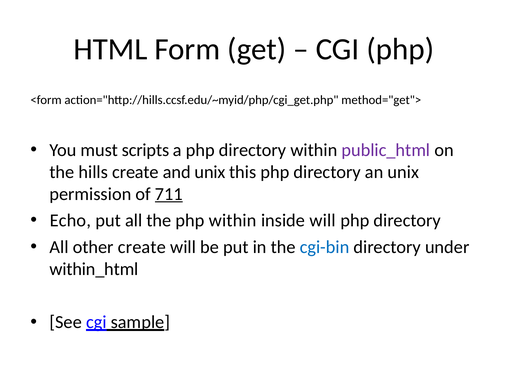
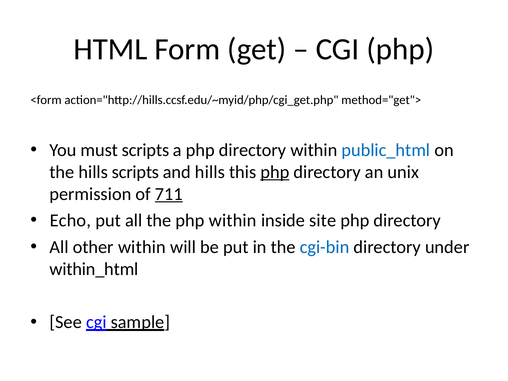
public_html colour: purple -> blue
hills create: create -> scripts
and unix: unix -> hills
php at (275, 172) underline: none -> present
inside will: will -> site
other create: create -> within
